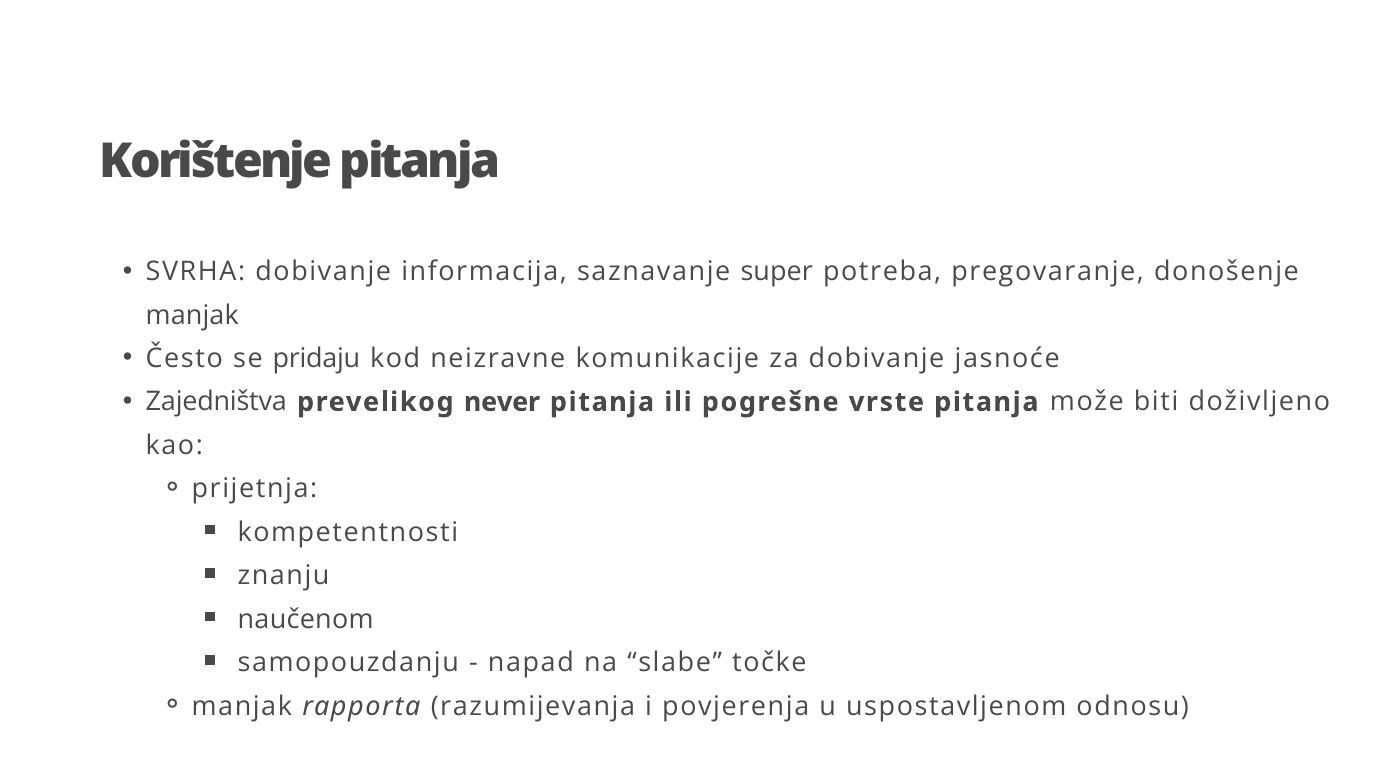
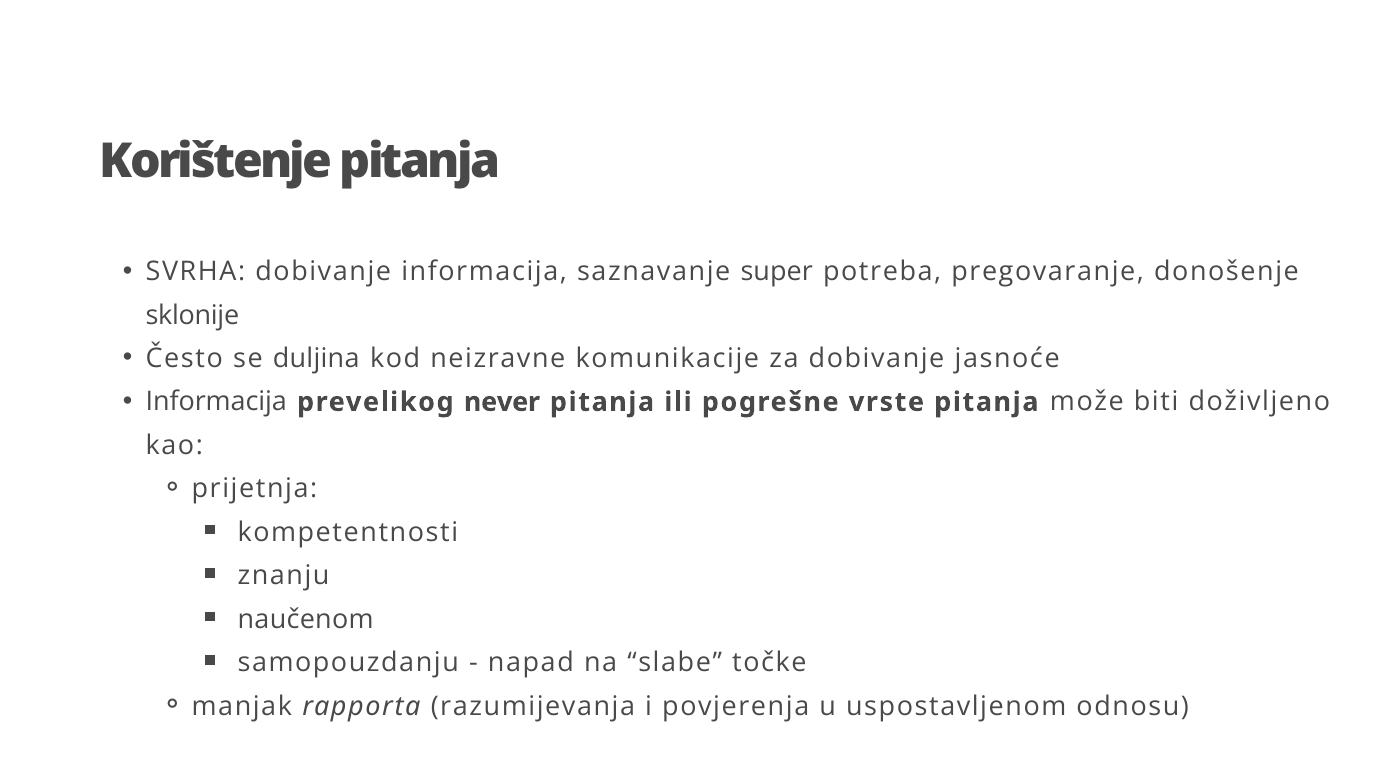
manjak at (192, 315): manjak -> sklonije
pridaju: pridaju -> duljina
Zajedništva at (216, 402): Zajedništva -> Informacija
